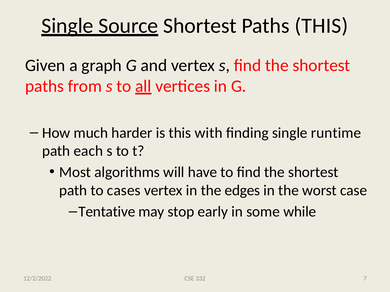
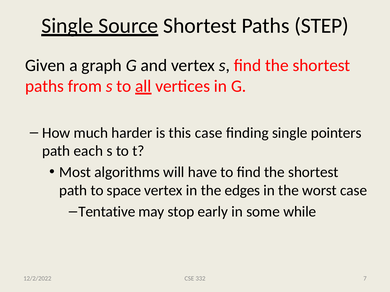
Paths THIS: THIS -> STEP
this with: with -> case
runtime: runtime -> pointers
cases: cases -> space
